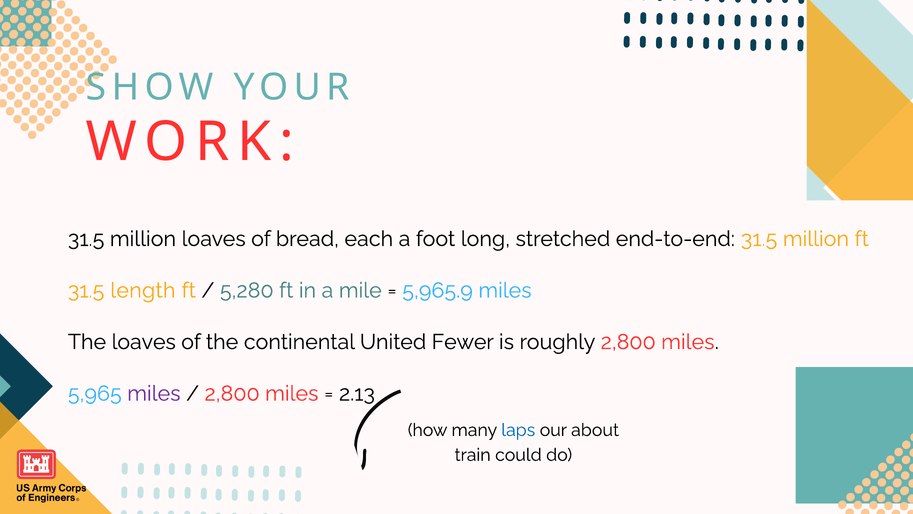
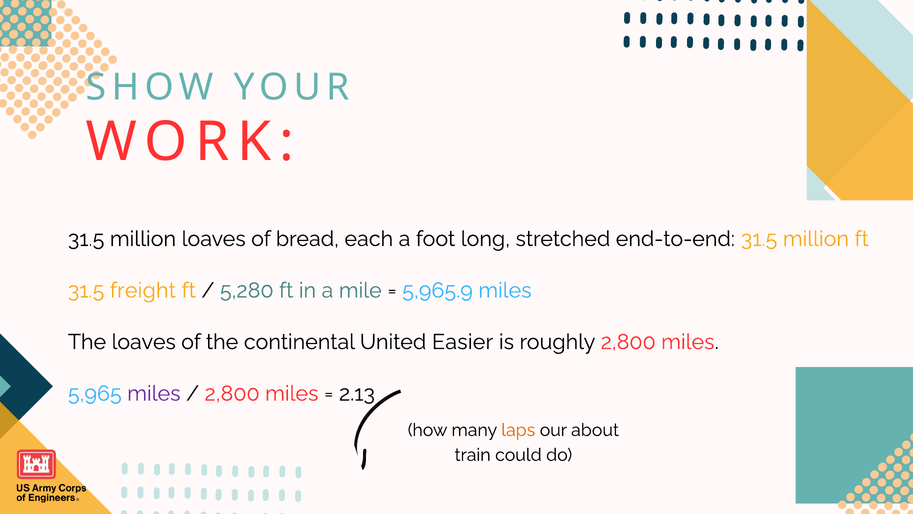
length: length -> freight
Fewer: Fewer -> Easier
laps colour: blue -> orange
